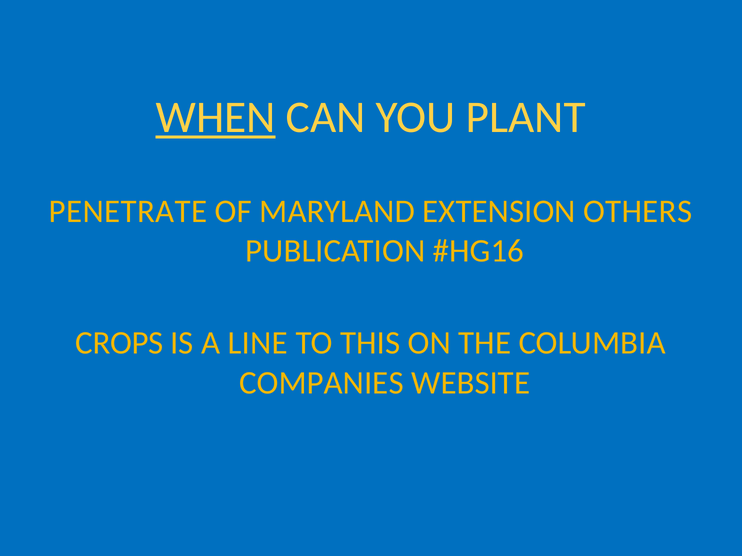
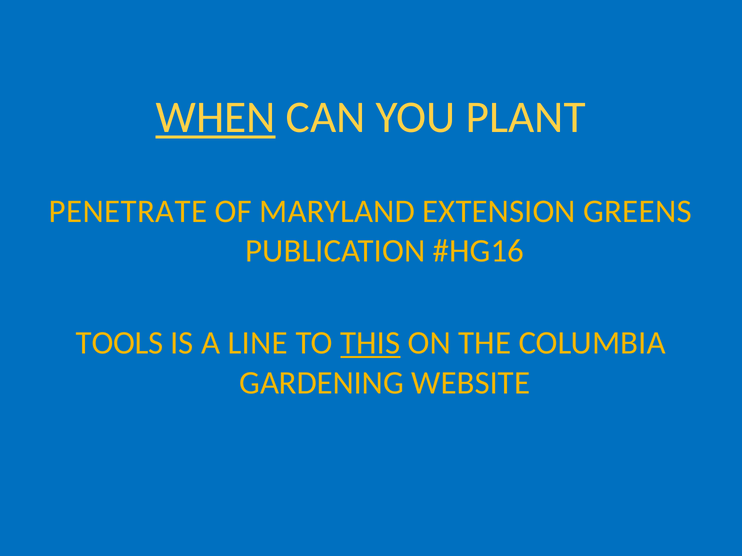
OTHERS: OTHERS -> GREENS
CROPS: CROPS -> TOOLS
THIS underline: none -> present
COMPANIES: COMPANIES -> GARDENING
